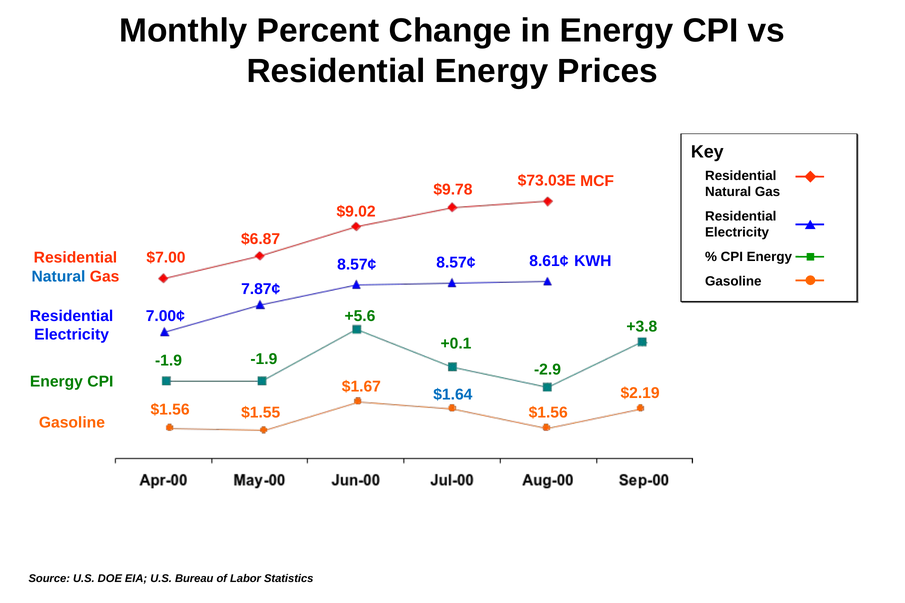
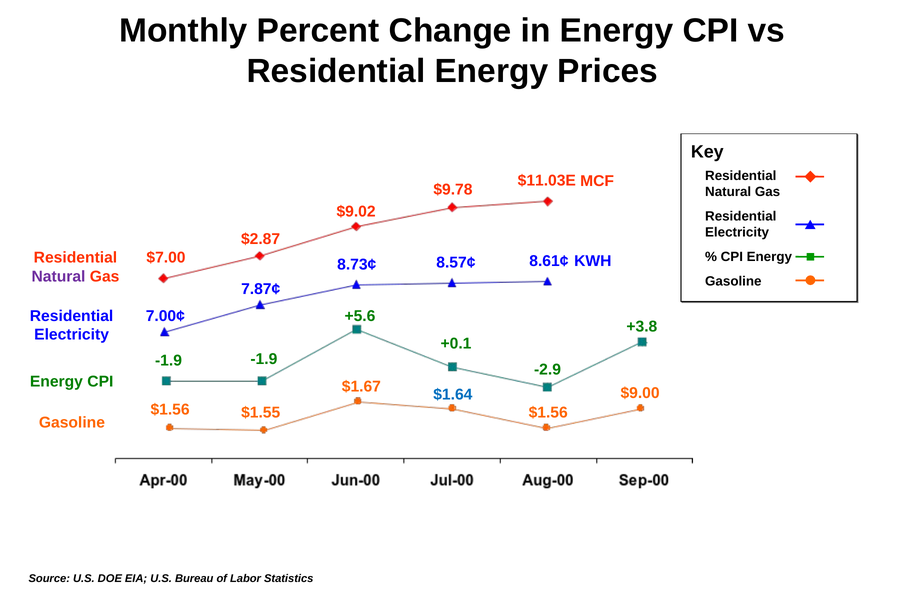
$73.03E: $73.03E -> $11.03E
$6.87: $6.87 -> $2.87
8.57¢ at (357, 265): 8.57¢ -> 8.73¢
Natural at (59, 277) colour: blue -> purple
$2.19: $2.19 -> $9.00
